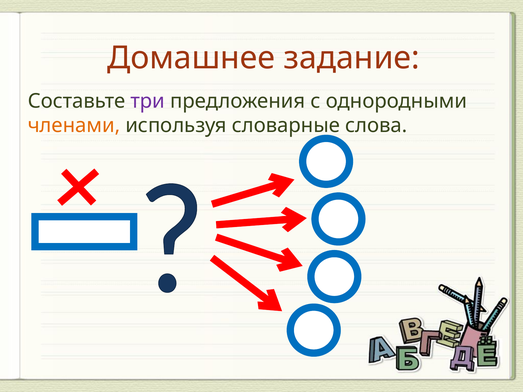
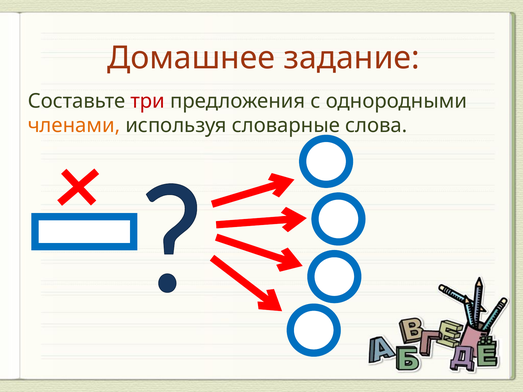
три colour: purple -> red
